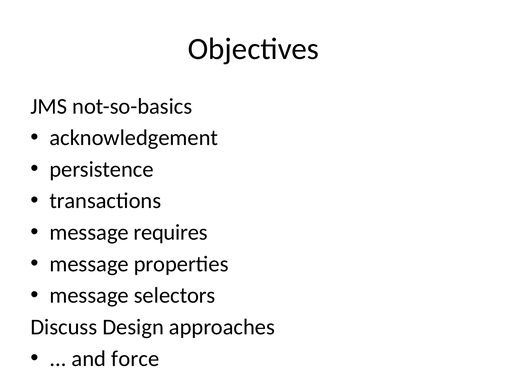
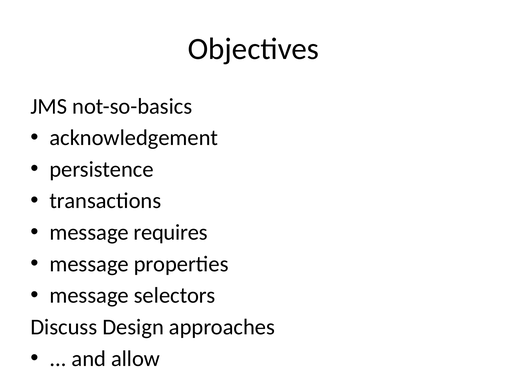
force: force -> allow
